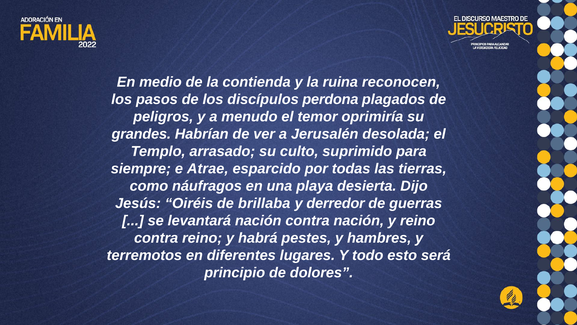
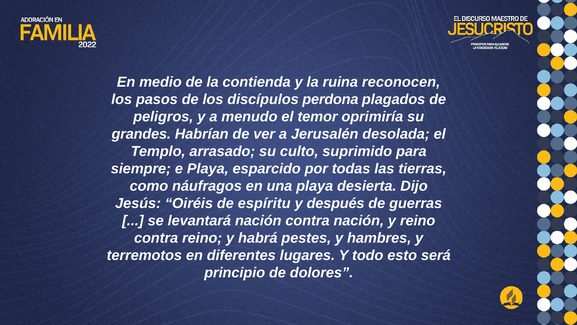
e Atrae: Atrae -> Playa
brillaba: brillaba -> espíritu
derredor: derredor -> después
